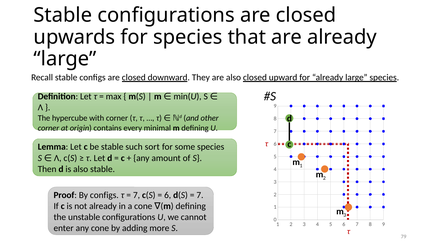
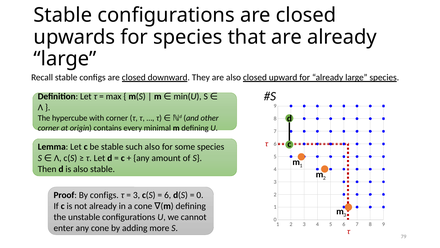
such sort: sort -> also
7 at (136, 195): 7 -> 3
7 at (200, 195): 7 -> 0
